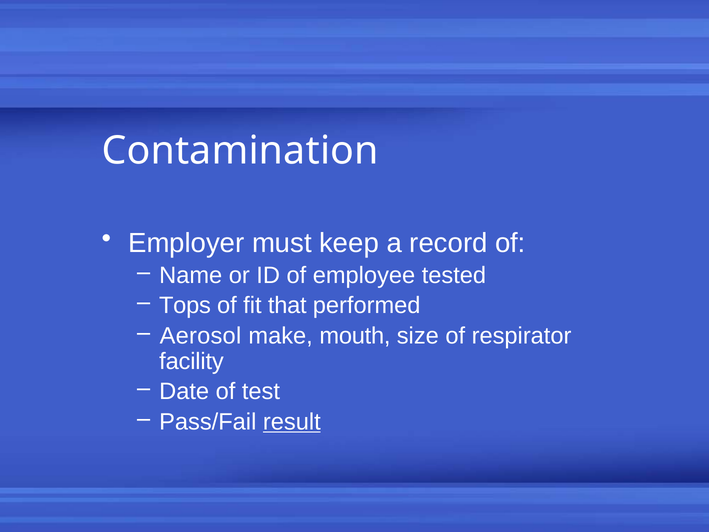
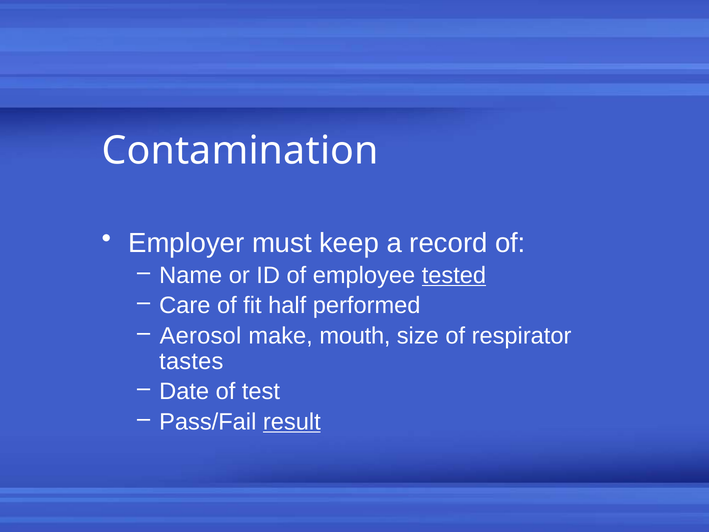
tested underline: none -> present
Tops: Tops -> Care
that: that -> half
facility: facility -> tastes
